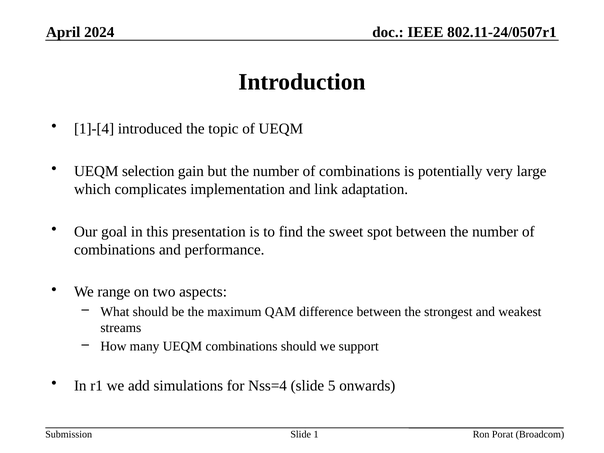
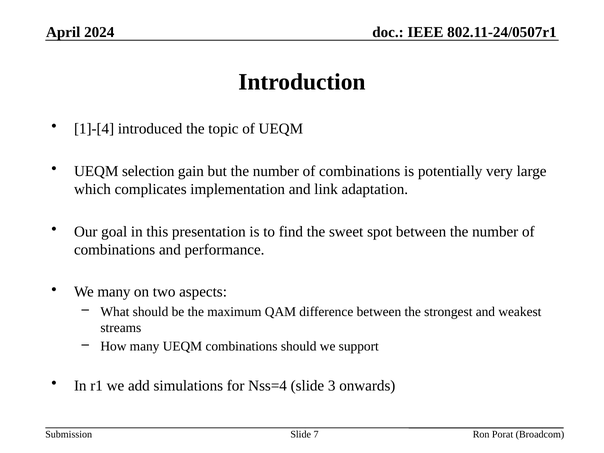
We range: range -> many
5: 5 -> 3
1: 1 -> 7
